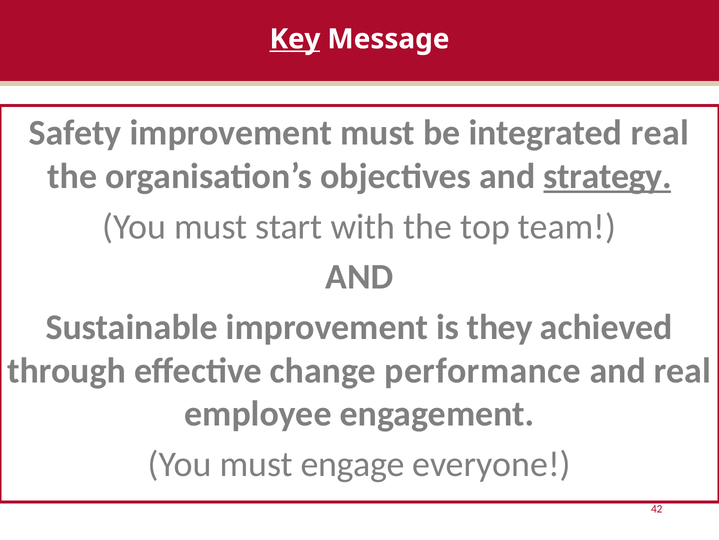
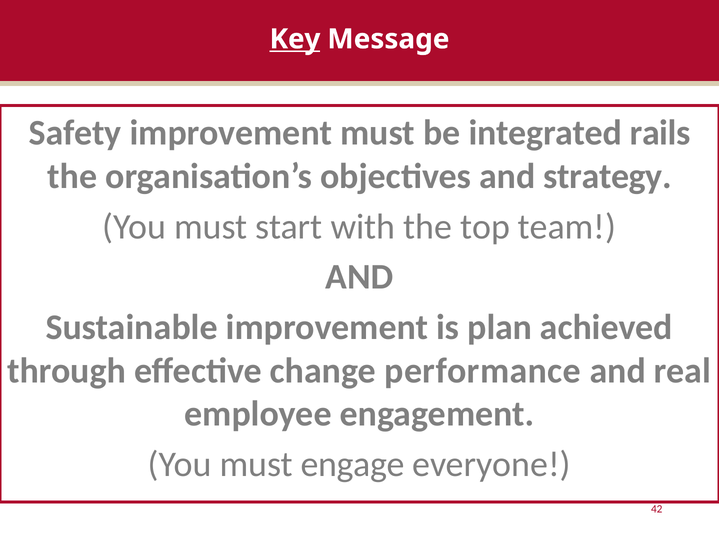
integrated real: real -> rails
strategy underline: present -> none
they: they -> plan
